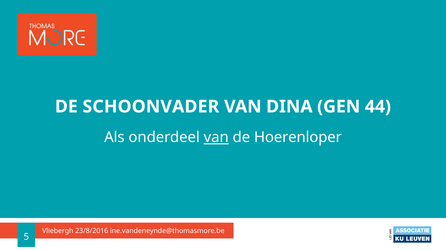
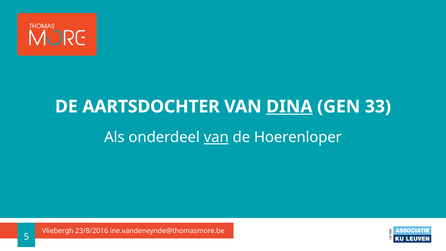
SCHOONVADER: SCHOONVADER -> AARTSDOCHTER
DINA underline: none -> present
44: 44 -> 33
